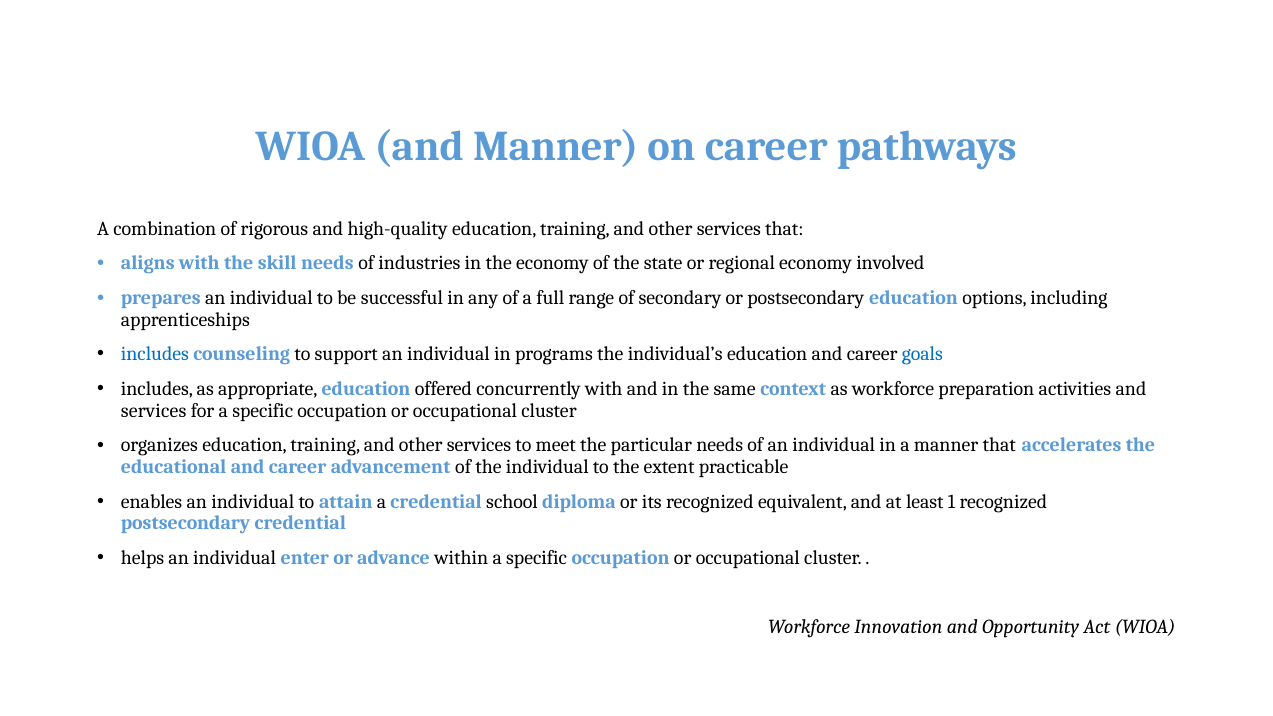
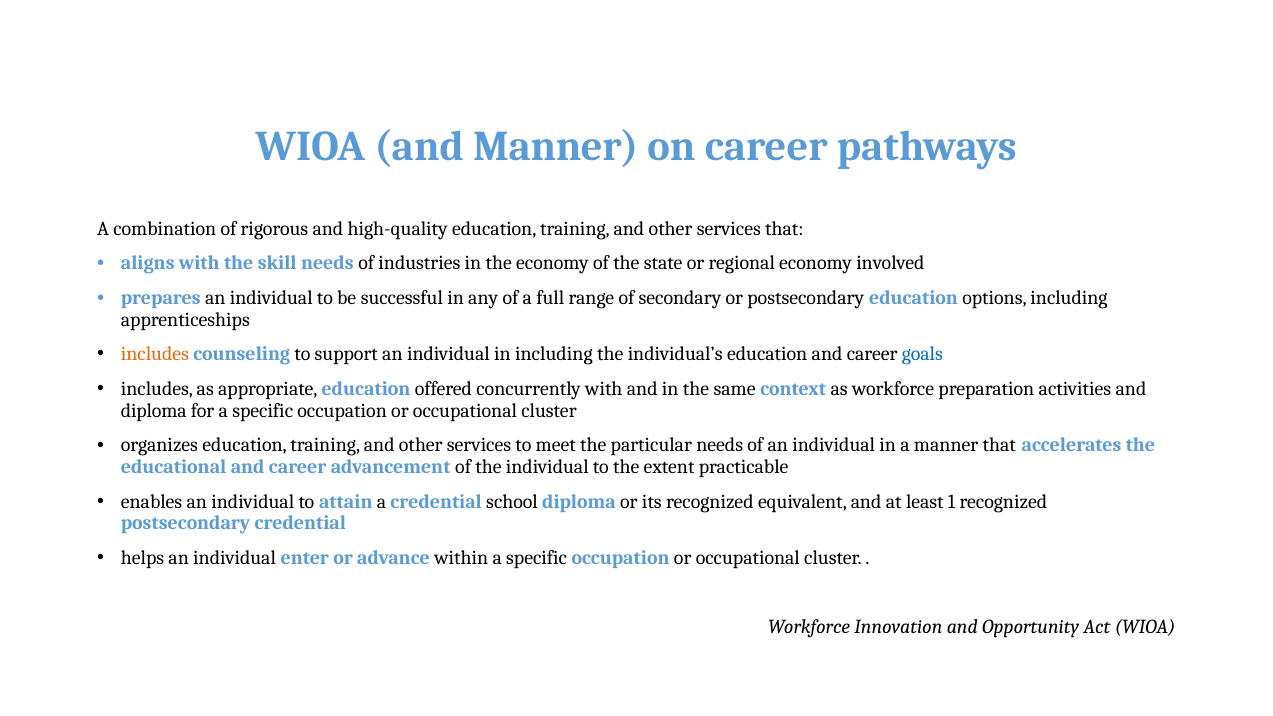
includes at (155, 354) colour: blue -> orange
in programs: programs -> including
services at (154, 411): services -> diploma
